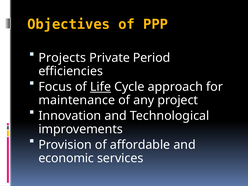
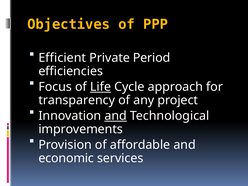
Projects: Projects -> Efficient
maintenance: maintenance -> transparency
and at (116, 116) underline: none -> present
